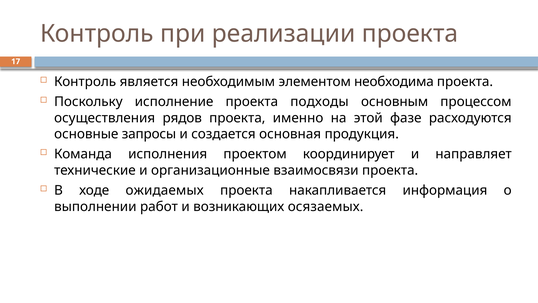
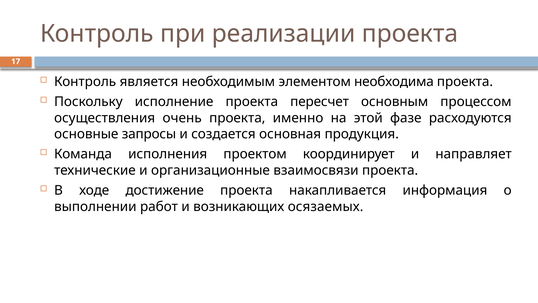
подходы: подходы -> пересчет
рядов: рядов -> очень
ожидаемых: ожидаемых -> достижение
